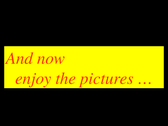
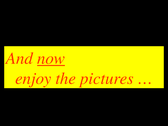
now underline: none -> present
